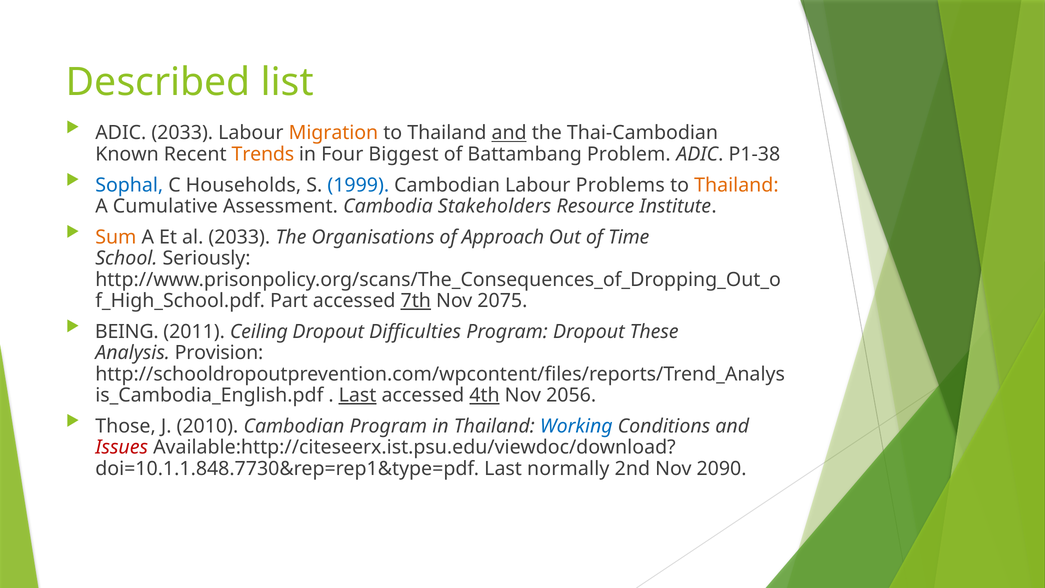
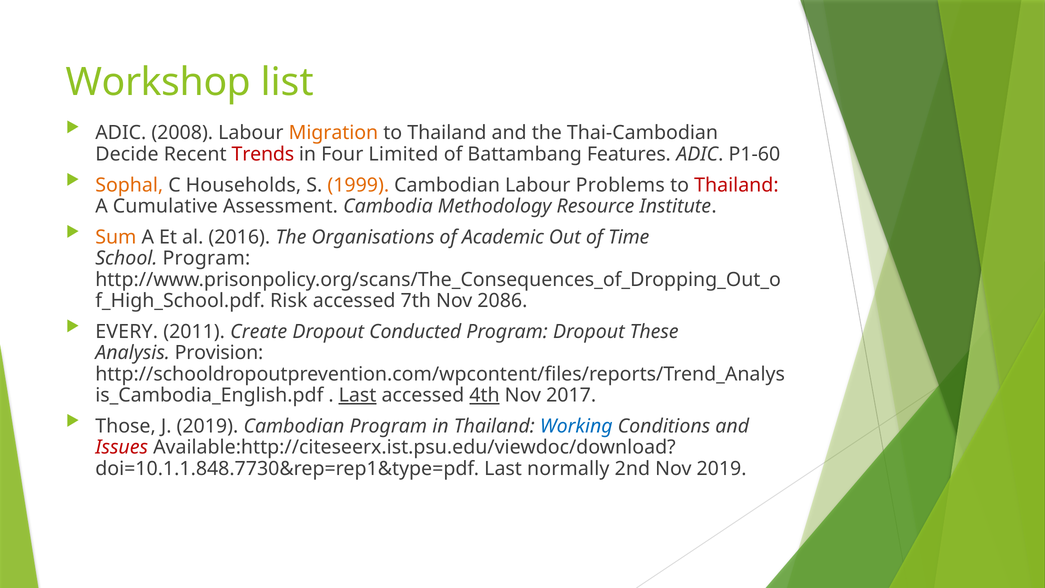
Described: Described -> Workshop
ADIC 2033: 2033 -> 2008
and at (509, 133) underline: present -> none
Known: Known -> Decide
Trends colour: orange -> red
Biggest: Biggest -> Limited
Problem: Problem -> Features
P1-38: P1-38 -> P1-60
Sophal colour: blue -> orange
1999 colour: blue -> orange
Thailand at (736, 185) colour: orange -> red
Stakeholders: Stakeholders -> Methodology
al 2033: 2033 -> 2016
Approach: Approach -> Academic
School Seriously: Seriously -> Program
Part: Part -> Risk
7th underline: present -> none
2075: 2075 -> 2086
BEING: BEING -> EVERY
Ceiling: Ceiling -> Create
Difficulties: Difficulties -> Conducted
2056: 2056 -> 2017
J 2010: 2010 -> 2019
Nov 2090: 2090 -> 2019
